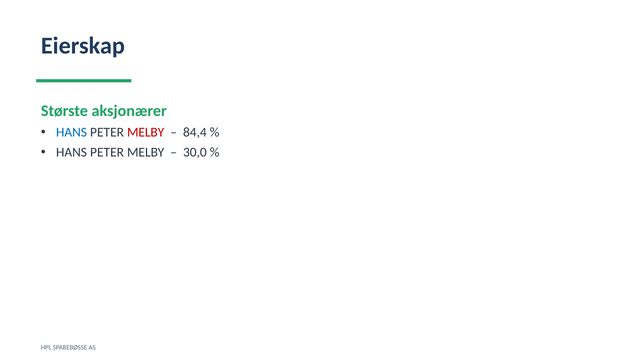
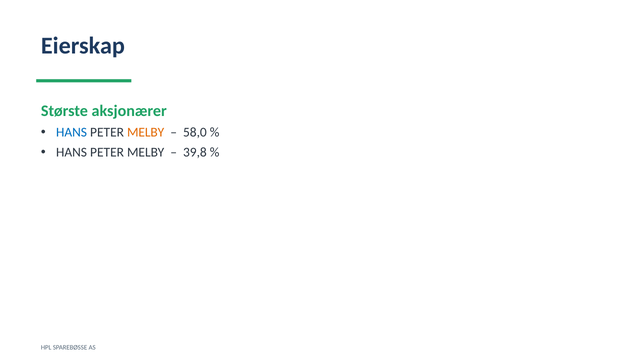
MELBY at (146, 132) colour: red -> orange
84,4: 84,4 -> 58,0
30,0: 30,0 -> 39,8
